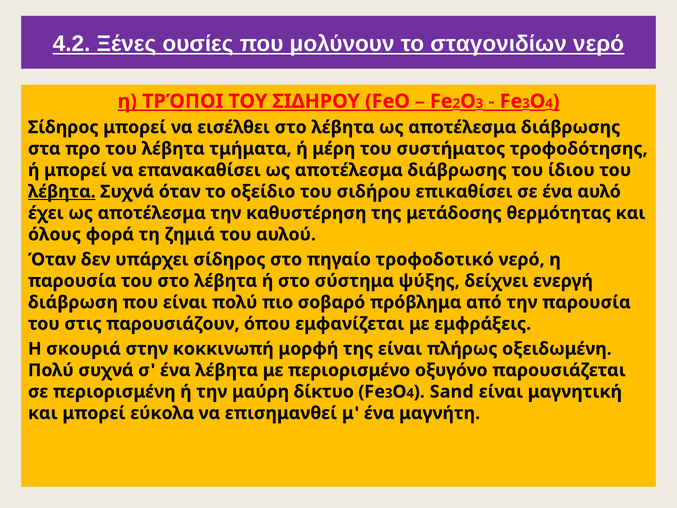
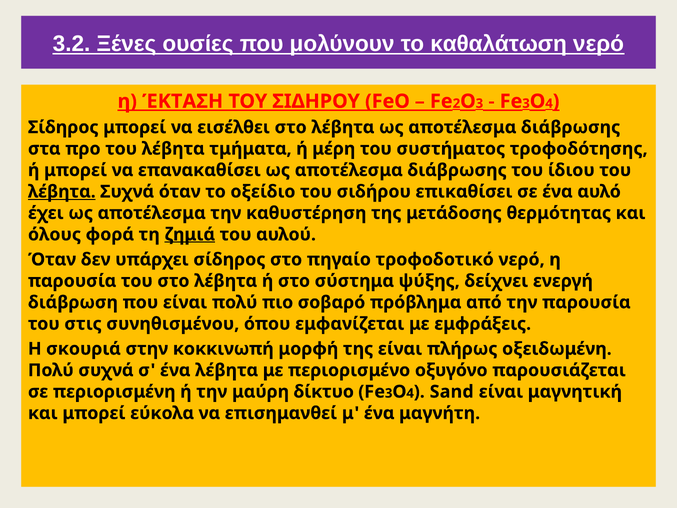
4.2: 4.2 -> 3.2
σταγονιδίων: σταγονιδίων -> καθαλάτωση
ΤΡΌΠΟΙ: ΤΡΌΠΟΙ -> ΈΚΤΑΣΗ
ζημιά underline: none -> present
παρουσιάζουν: παρουσιάζουν -> συνηθισμένου
